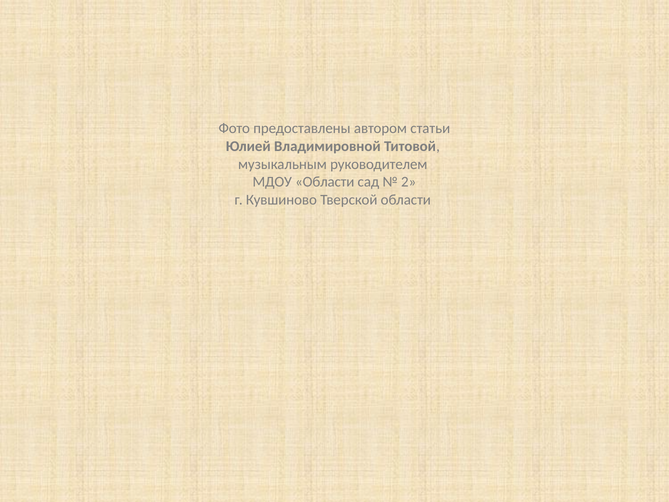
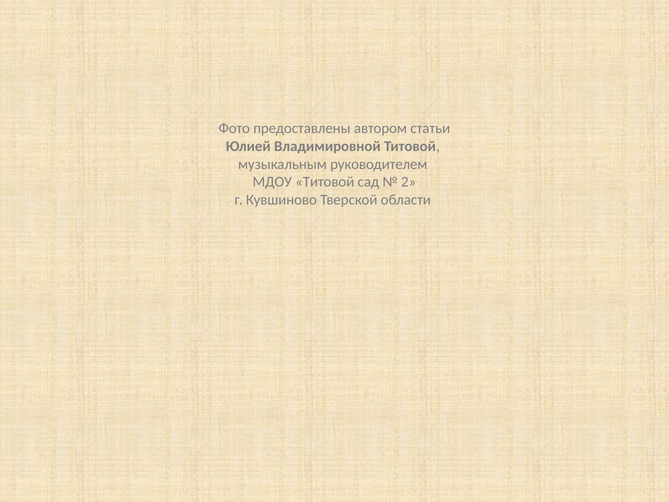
МДОУ Области: Области -> Титовой
